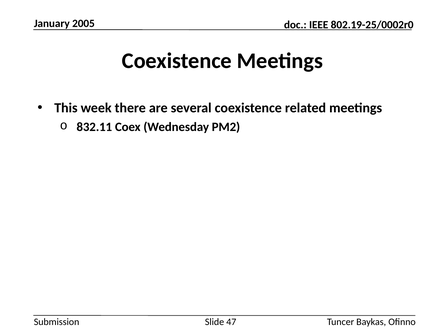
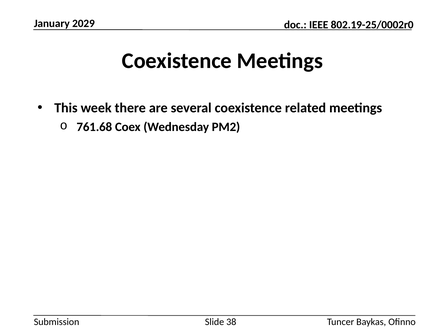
2005: 2005 -> 2029
832.11: 832.11 -> 761.68
47: 47 -> 38
